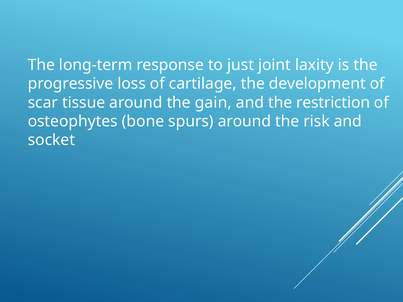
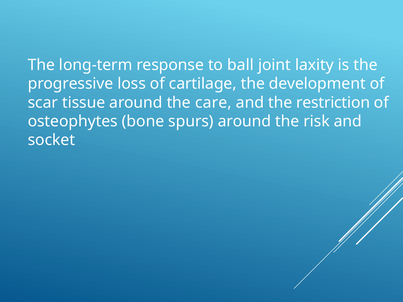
just: just -> ball
gain: gain -> care
